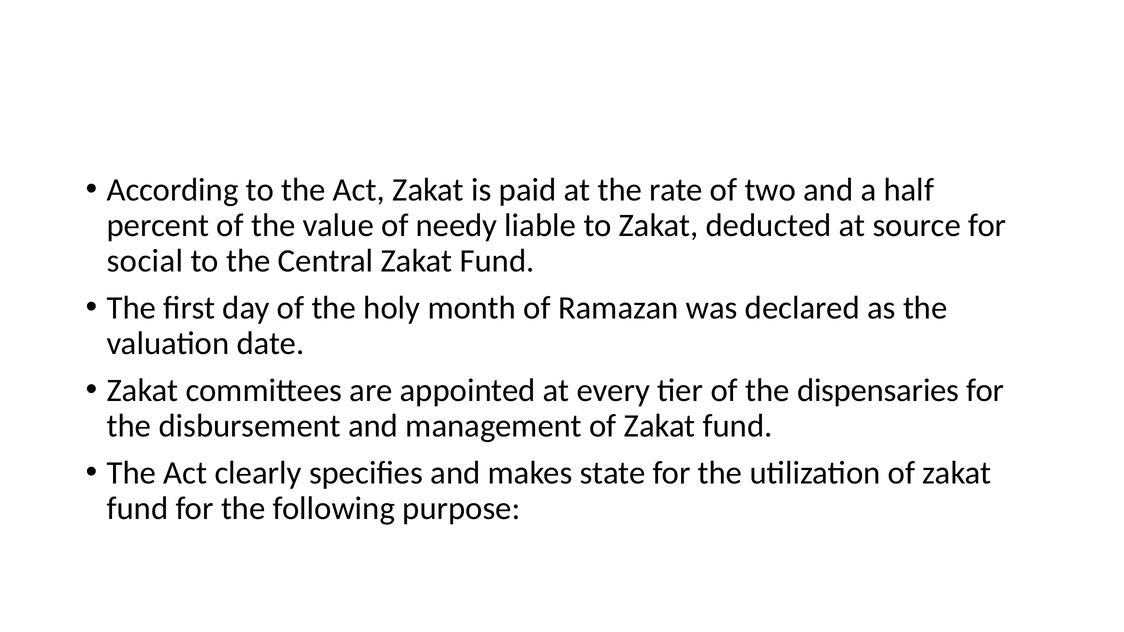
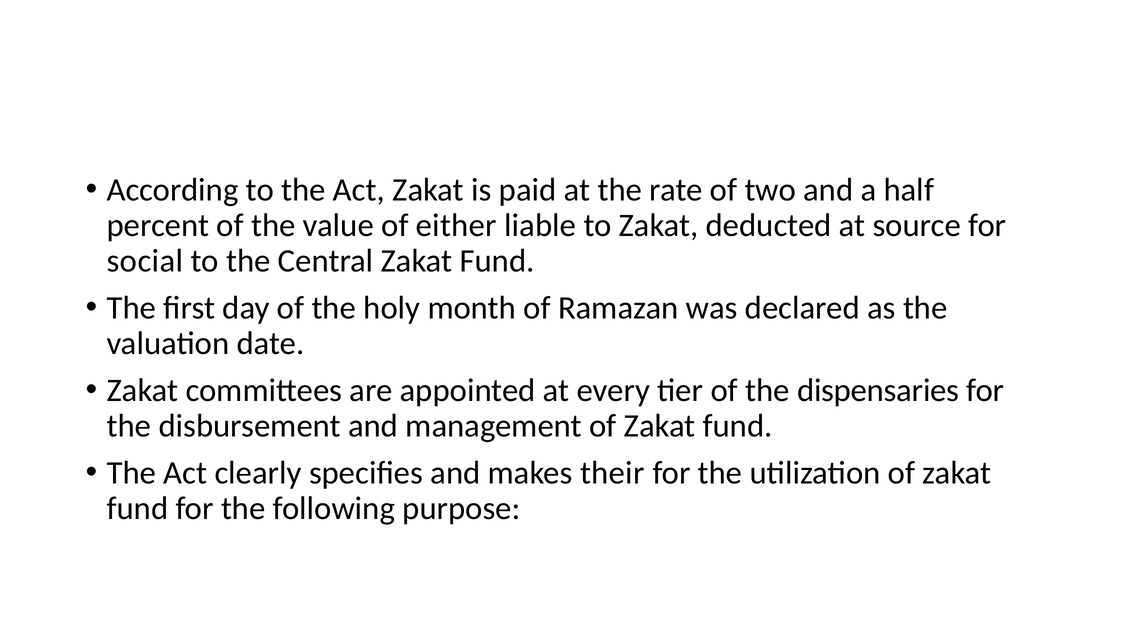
needy: needy -> either
state: state -> their
